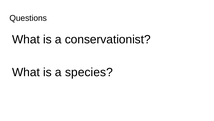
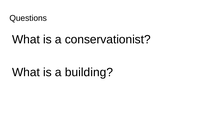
species: species -> building
